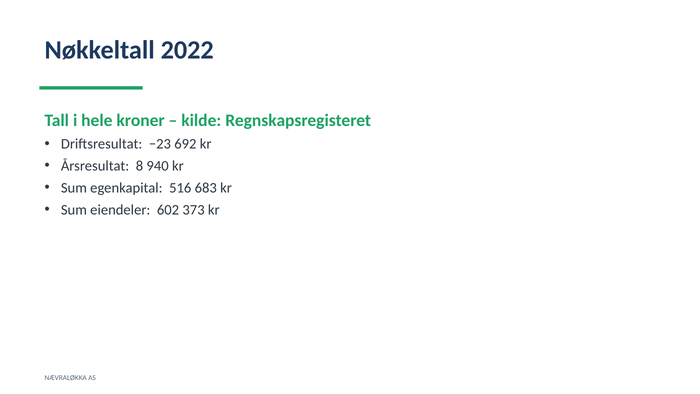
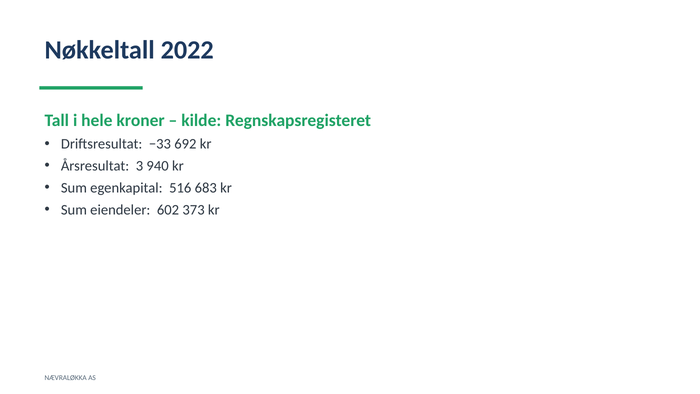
−23: −23 -> −33
8: 8 -> 3
